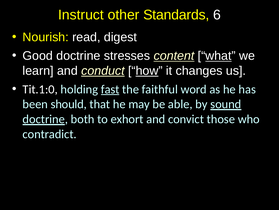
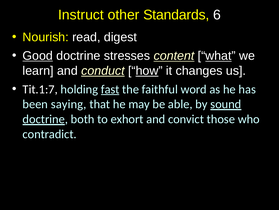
Good underline: none -> present
Tit.1:0: Tit.1:0 -> Tit.1:7
should: should -> saying
